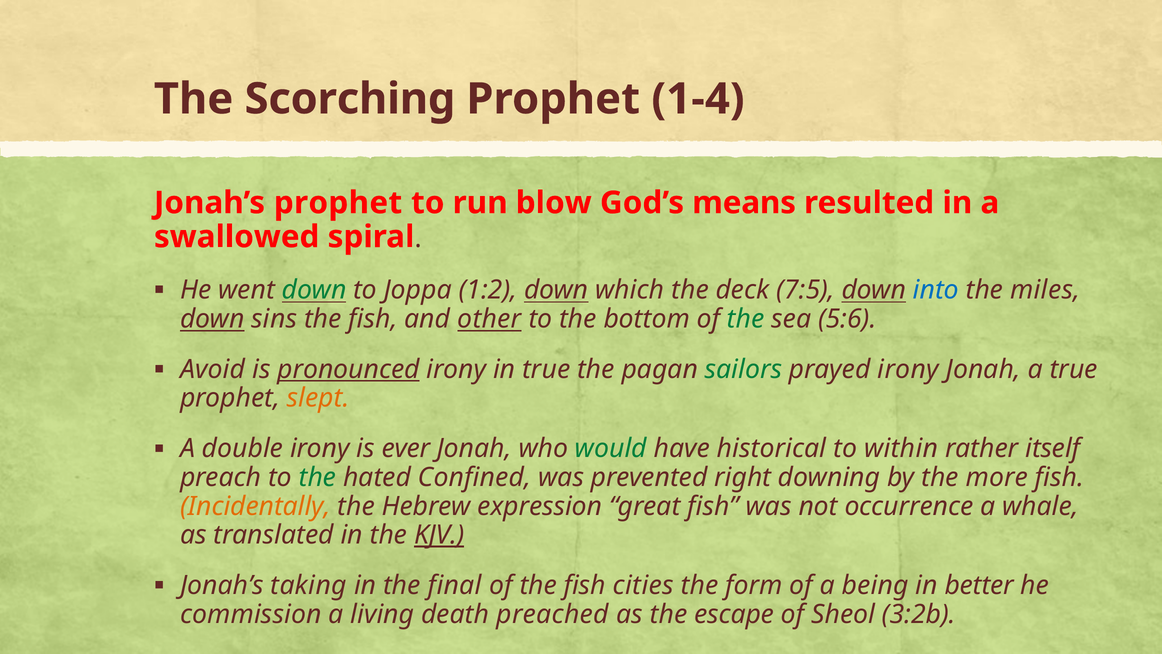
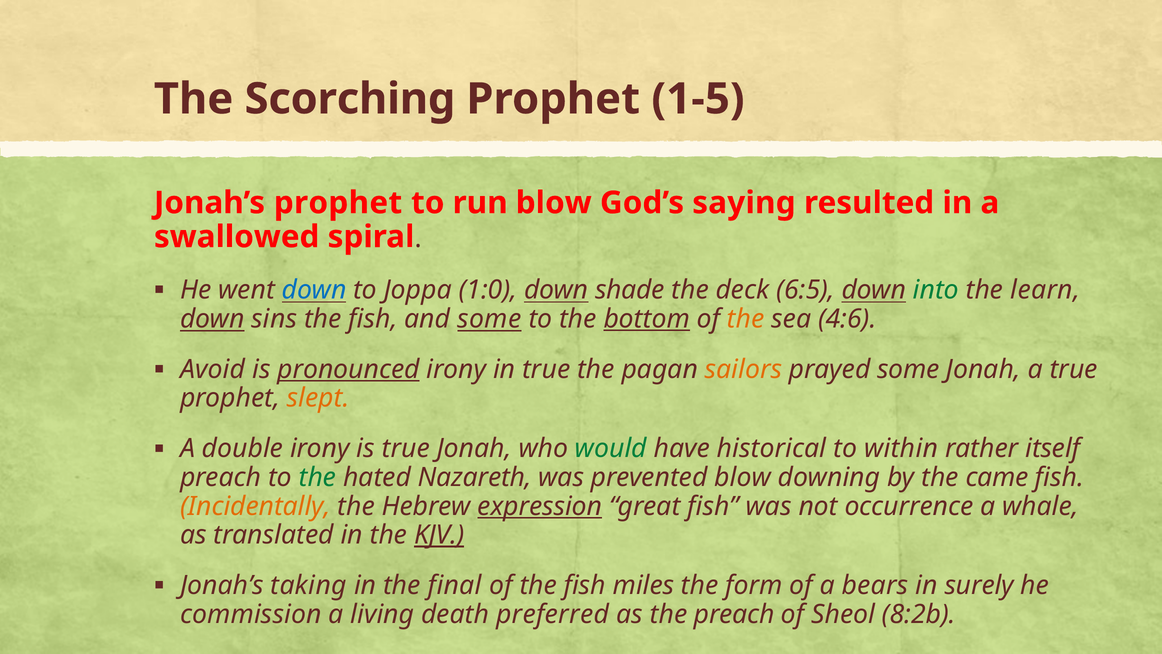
1-4: 1-4 -> 1-5
means: means -> saying
down at (314, 290) colour: green -> blue
1:2: 1:2 -> 1:0
which: which -> shade
7:5: 7:5 -> 6:5
into colour: blue -> green
miles: miles -> learn
and other: other -> some
bottom underline: none -> present
the at (746, 319) colour: green -> orange
5:6: 5:6 -> 4:6
sailors colour: green -> orange
prayed irony: irony -> some
is ever: ever -> true
Confined: Confined -> Nazareth
prevented right: right -> blow
more: more -> came
expression underline: none -> present
cities: cities -> miles
being: being -> bears
better: better -> surely
preached: preached -> preferred
the escape: escape -> preach
3:2b: 3:2b -> 8:2b
